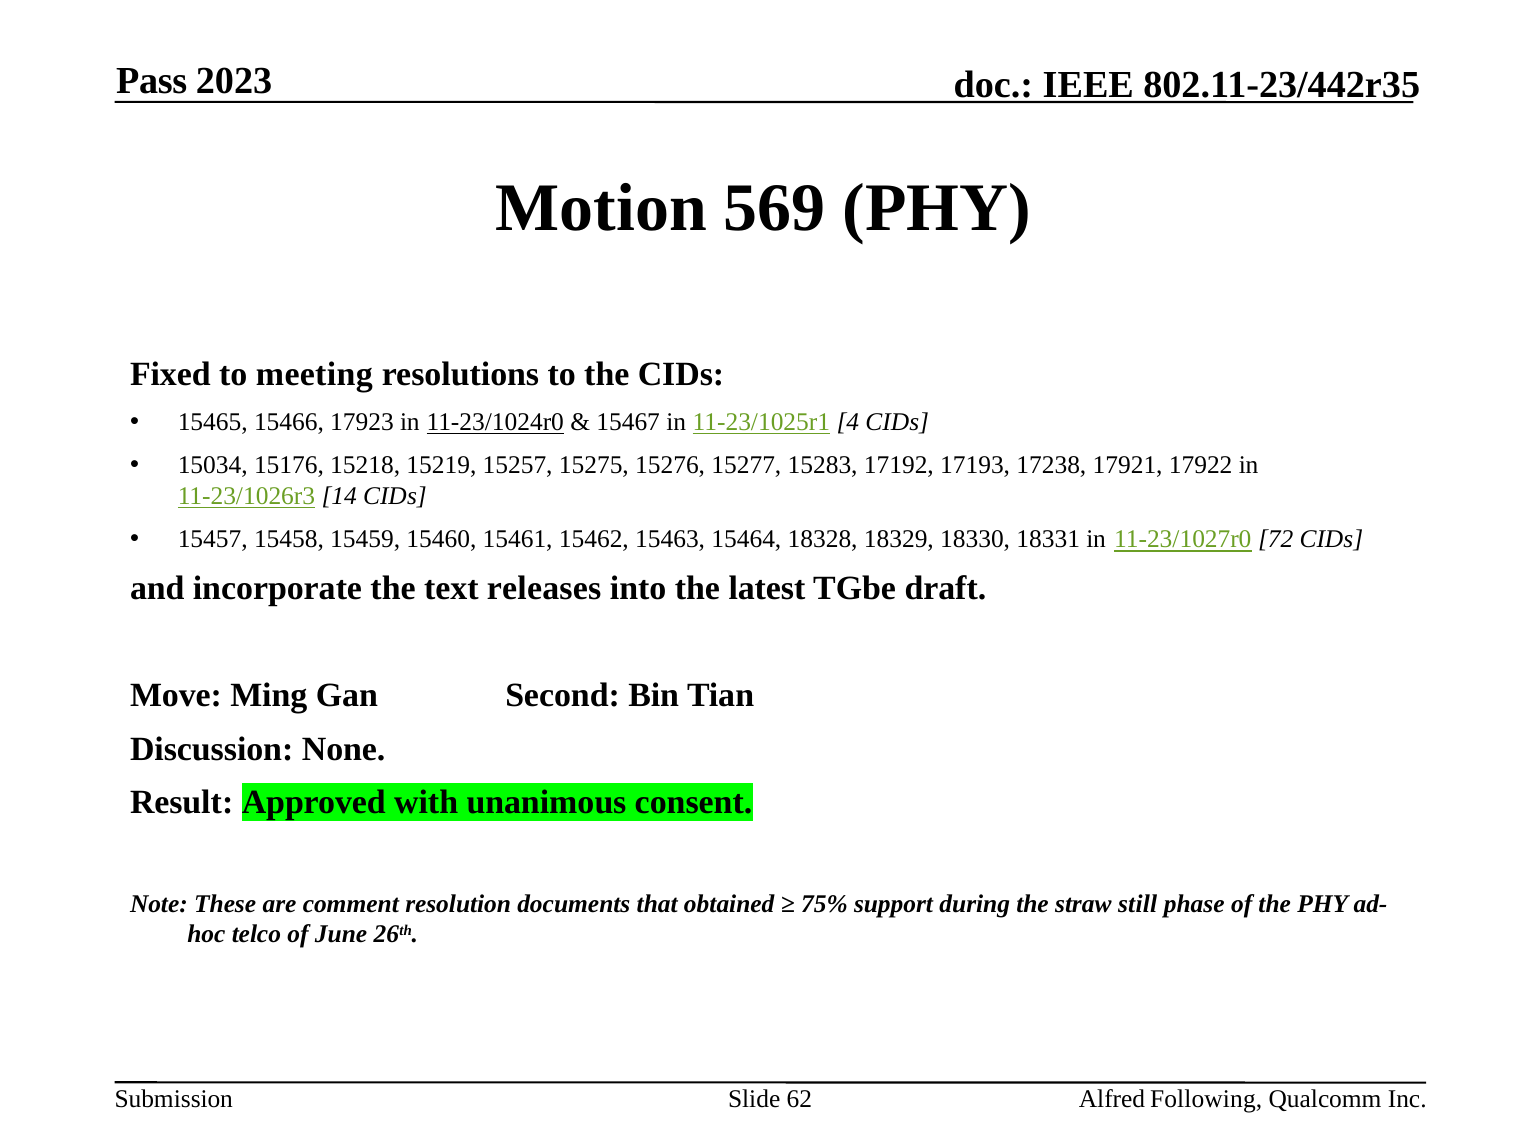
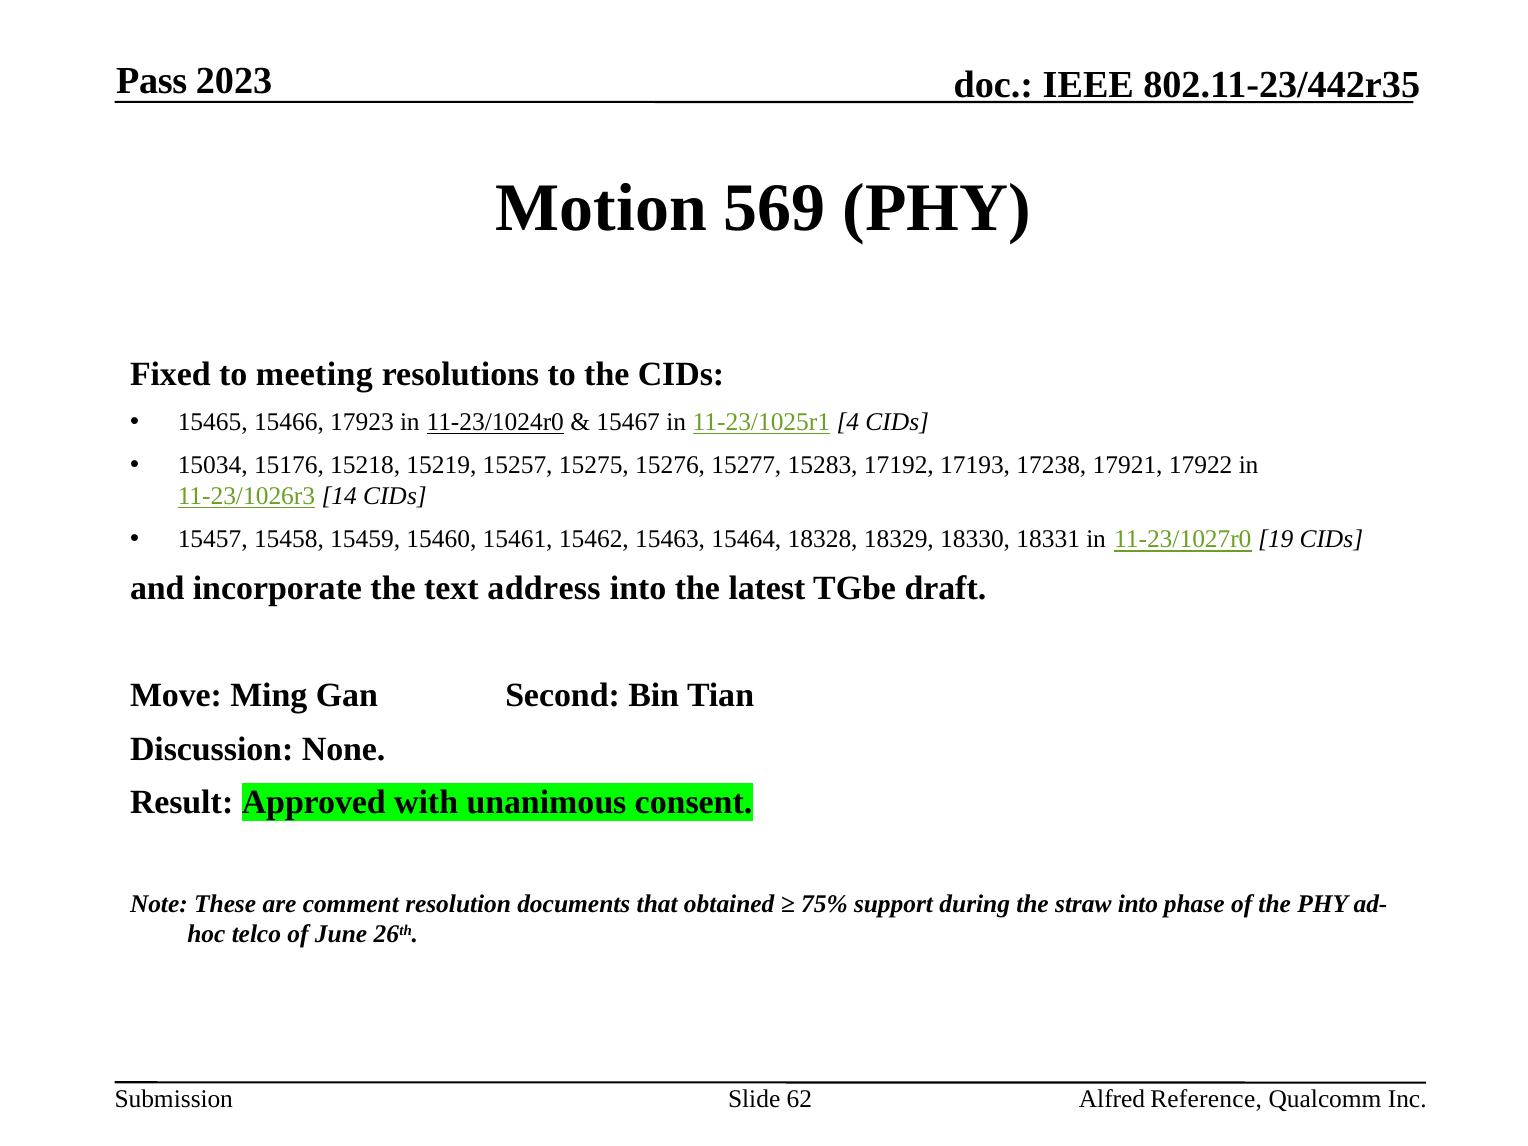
72: 72 -> 19
releases: releases -> address
straw still: still -> into
Following: Following -> Reference
